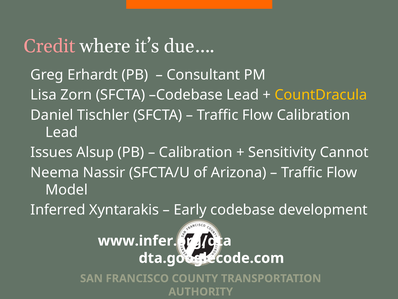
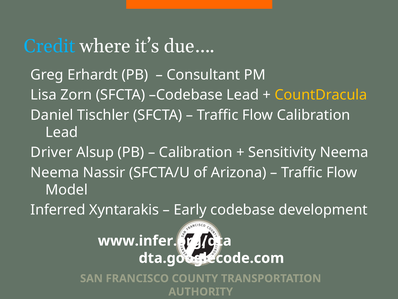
Credit colour: pink -> light blue
Issues: Issues -> Driver
Sensitivity Cannot: Cannot -> Neema
